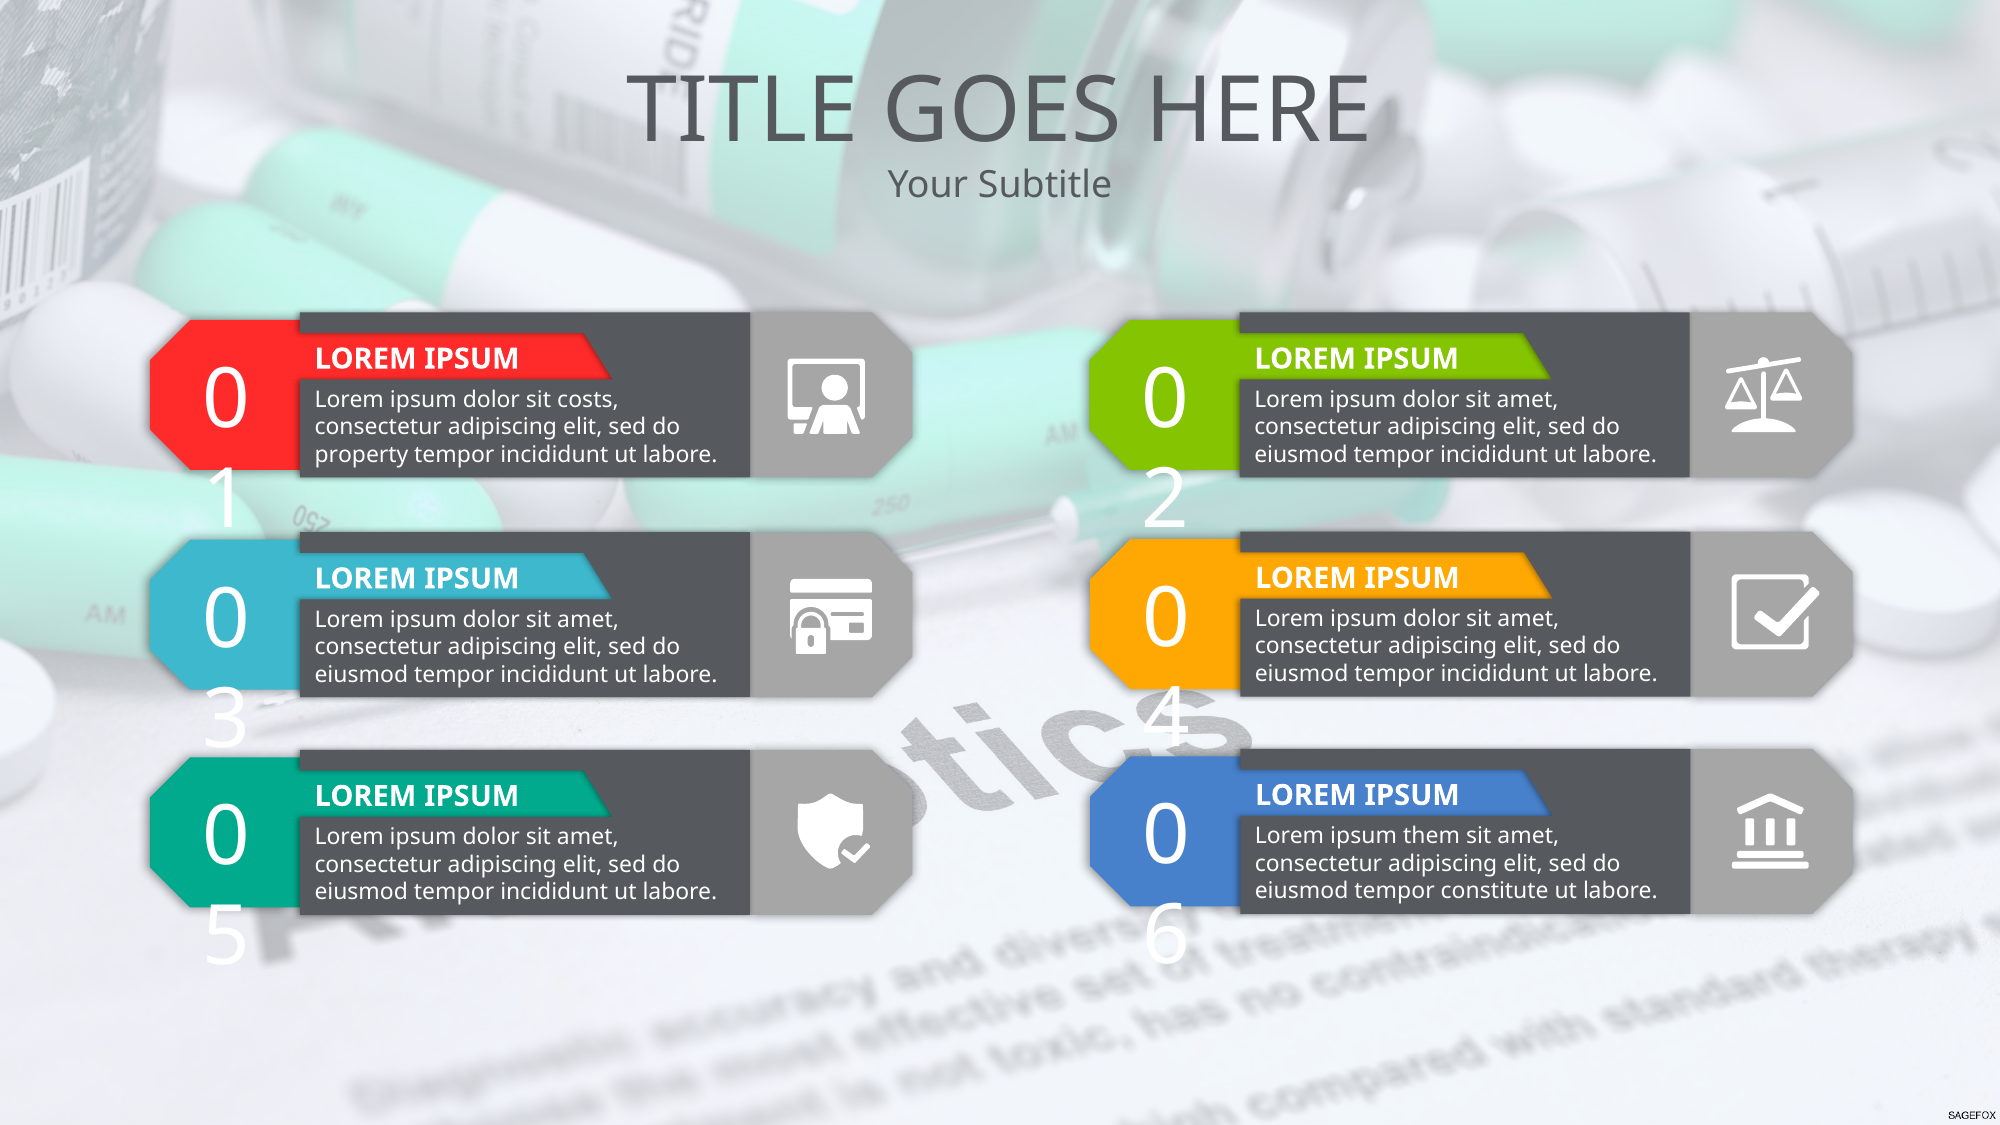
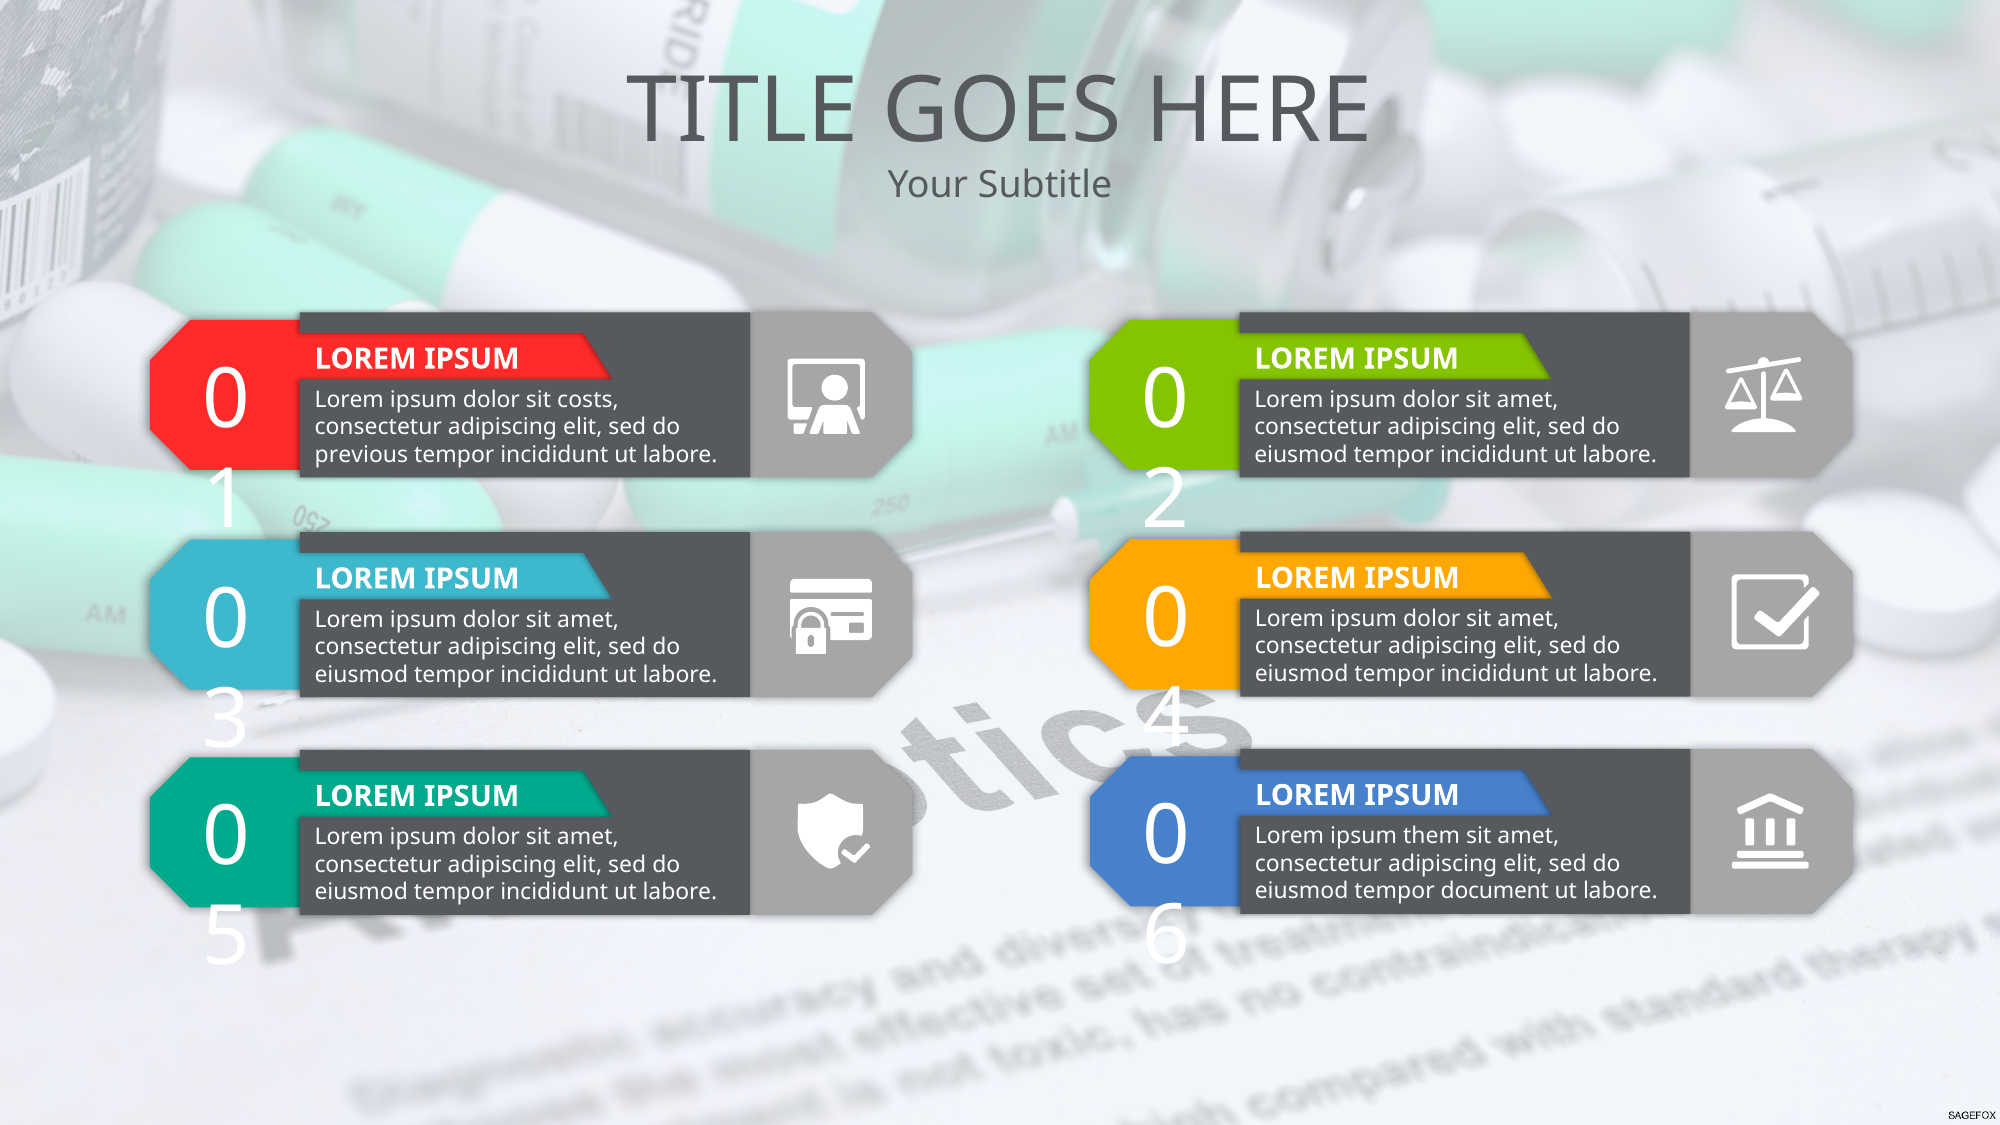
property: property -> previous
constitute: constitute -> document
